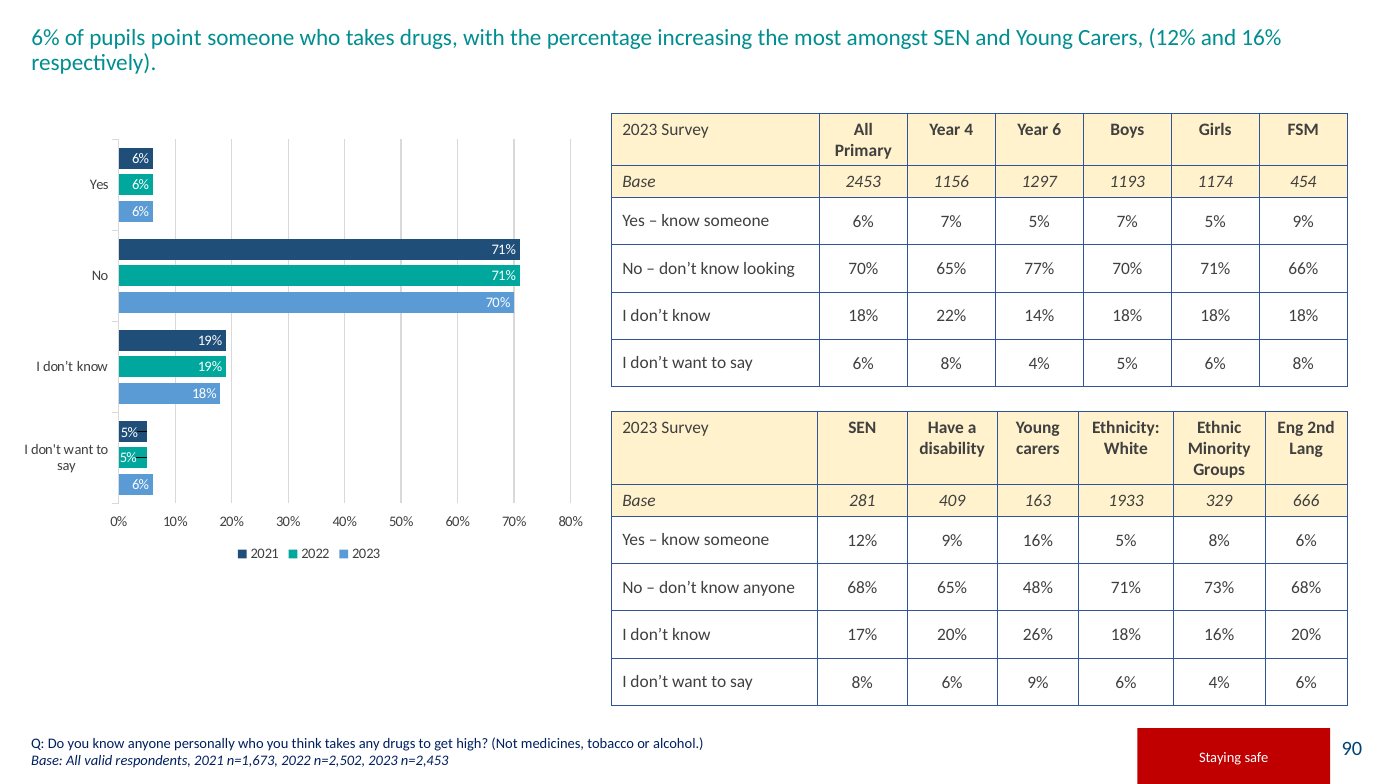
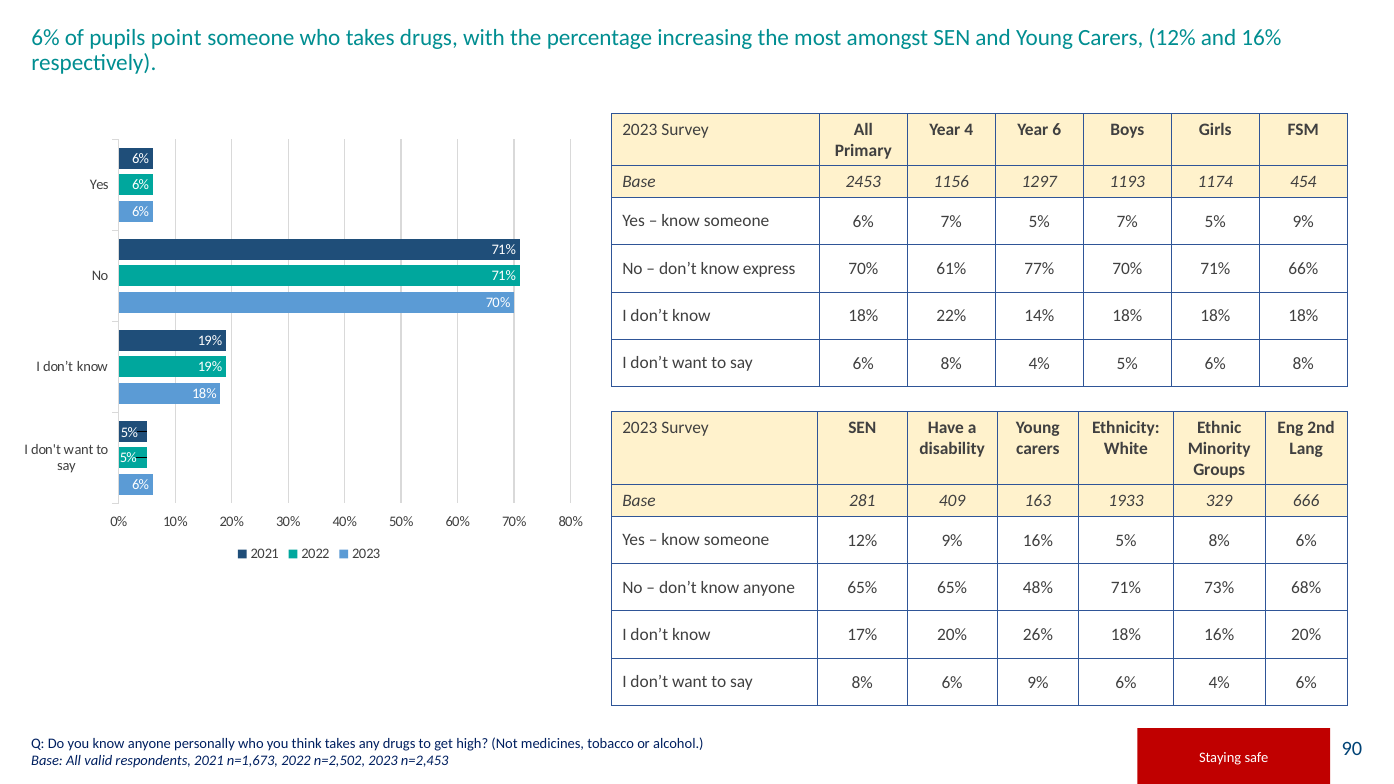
looking: looking -> express
70% 65%: 65% -> 61%
anyone 68%: 68% -> 65%
